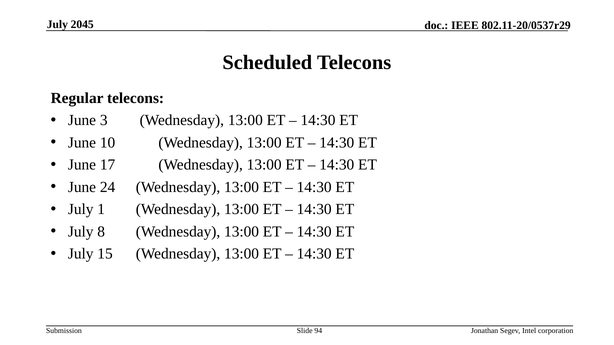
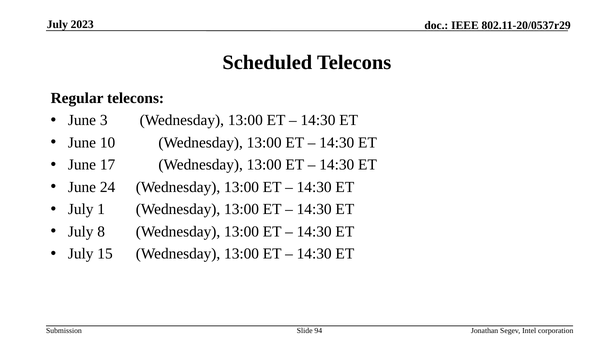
2045: 2045 -> 2023
